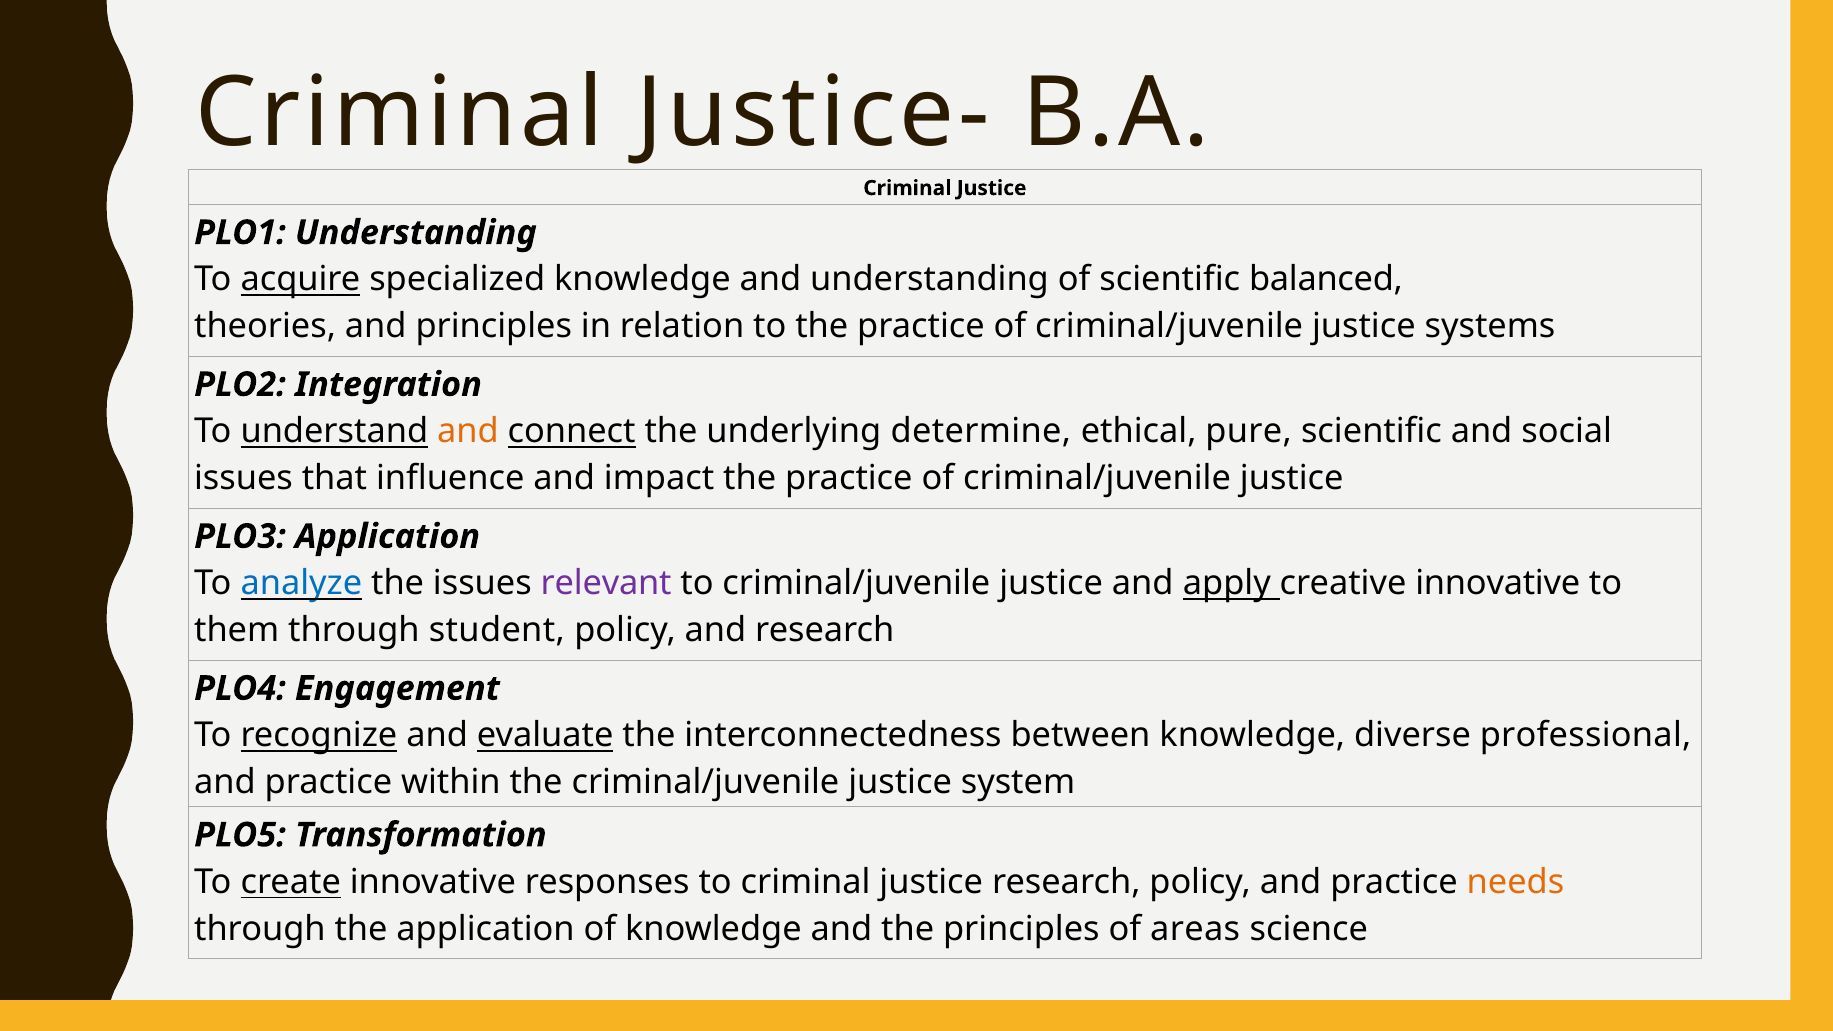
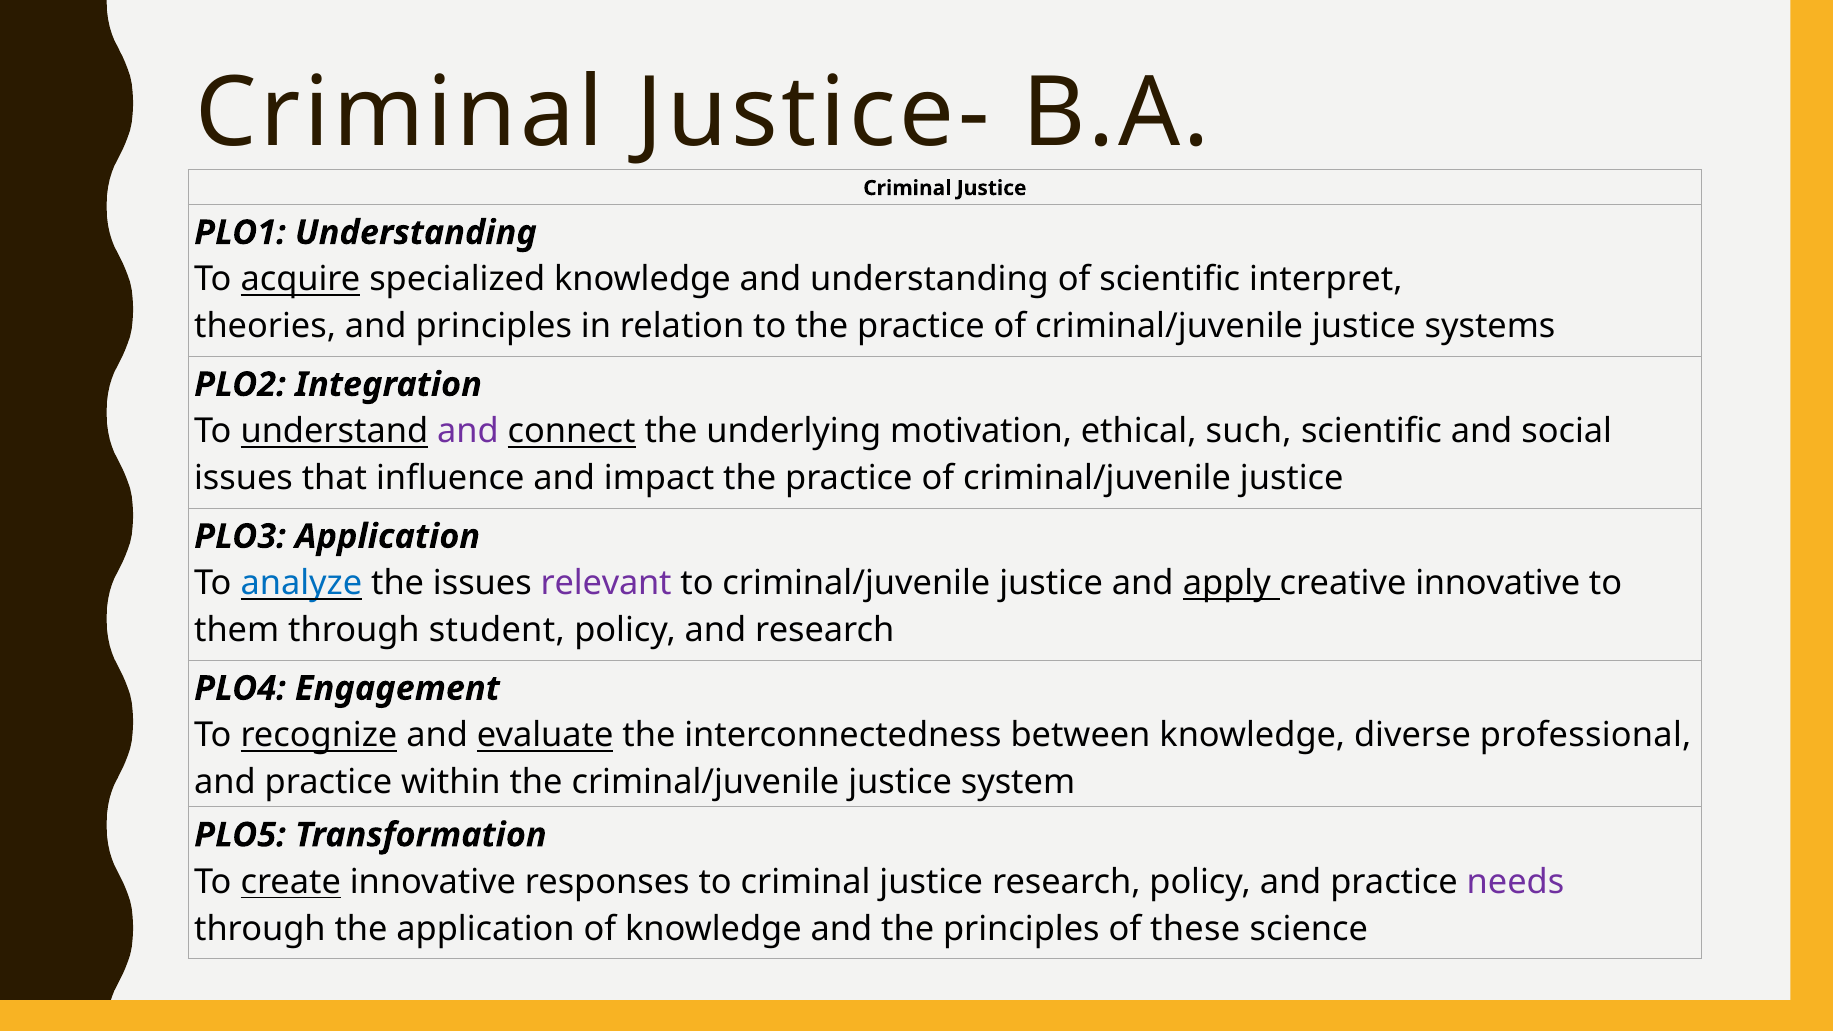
balanced: balanced -> interpret
and at (468, 431) colour: orange -> purple
determine: determine -> motivation
pure: pure -> such
needs colour: orange -> purple
areas: areas -> these
